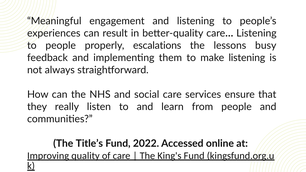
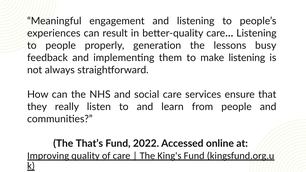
escalations: escalations -> generation
Title’s: Title’s -> That’s
